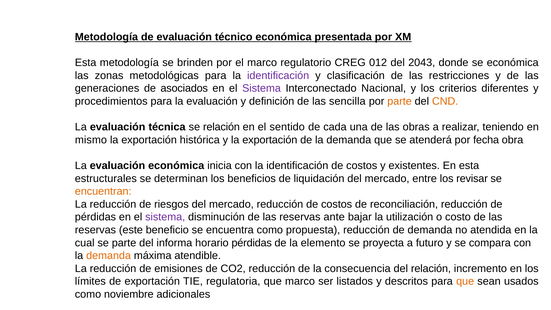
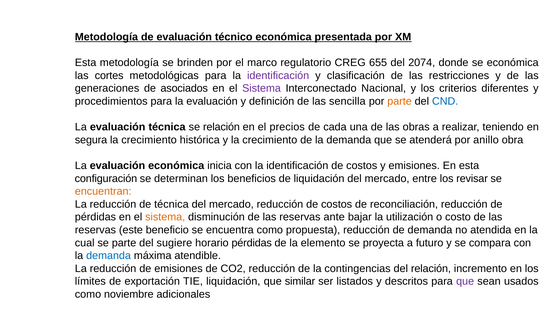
012: 012 -> 655
2043: 2043 -> 2074
zonas: zonas -> cortes
CND colour: orange -> blue
sentido: sentido -> precios
mismo: mismo -> segura
exportación at (149, 140): exportación -> crecimiento
y la exportación: exportación -> crecimiento
fecha: fecha -> anillo
y existentes: existentes -> emisiones
estructurales: estructurales -> configuración
de riesgos: riesgos -> técnica
sistema at (165, 217) colour: purple -> orange
informa: informa -> sugiere
demanda at (109, 256) colour: orange -> blue
consecuencia: consecuencia -> contingencias
TIE regulatoria: regulatoria -> liquidación
que marco: marco -> similar
que at (465, 281) colour: orange -> purple
